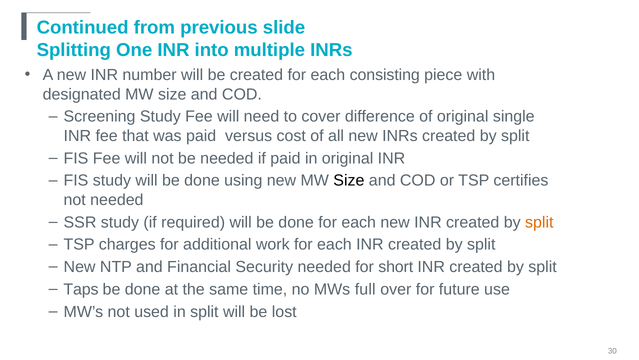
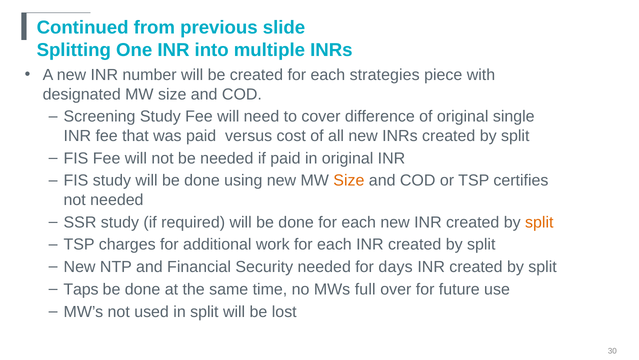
consisting: consisting -> strategies
Size at (349, 180) colour: black -> orange
short: short -> days
